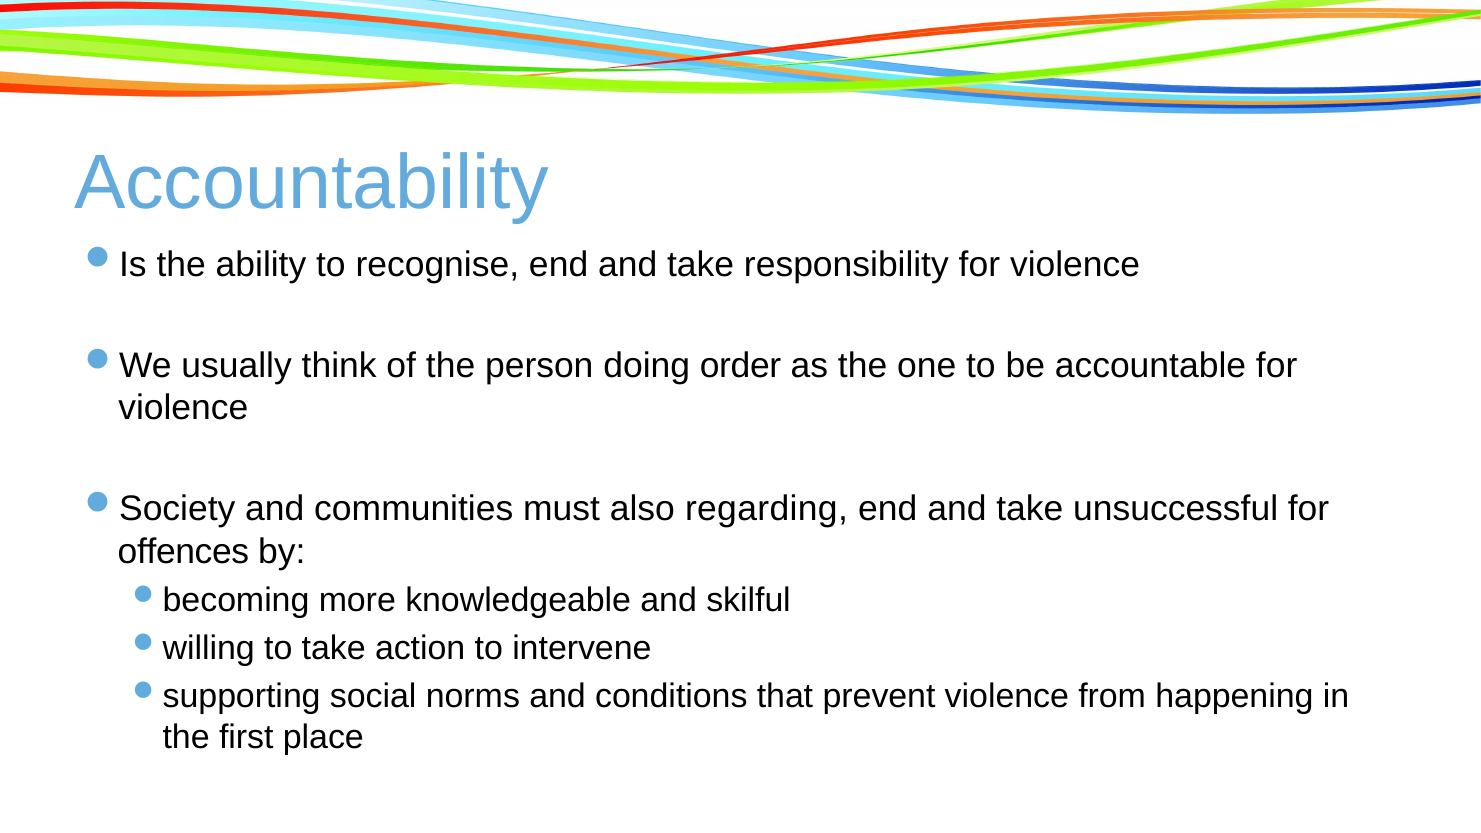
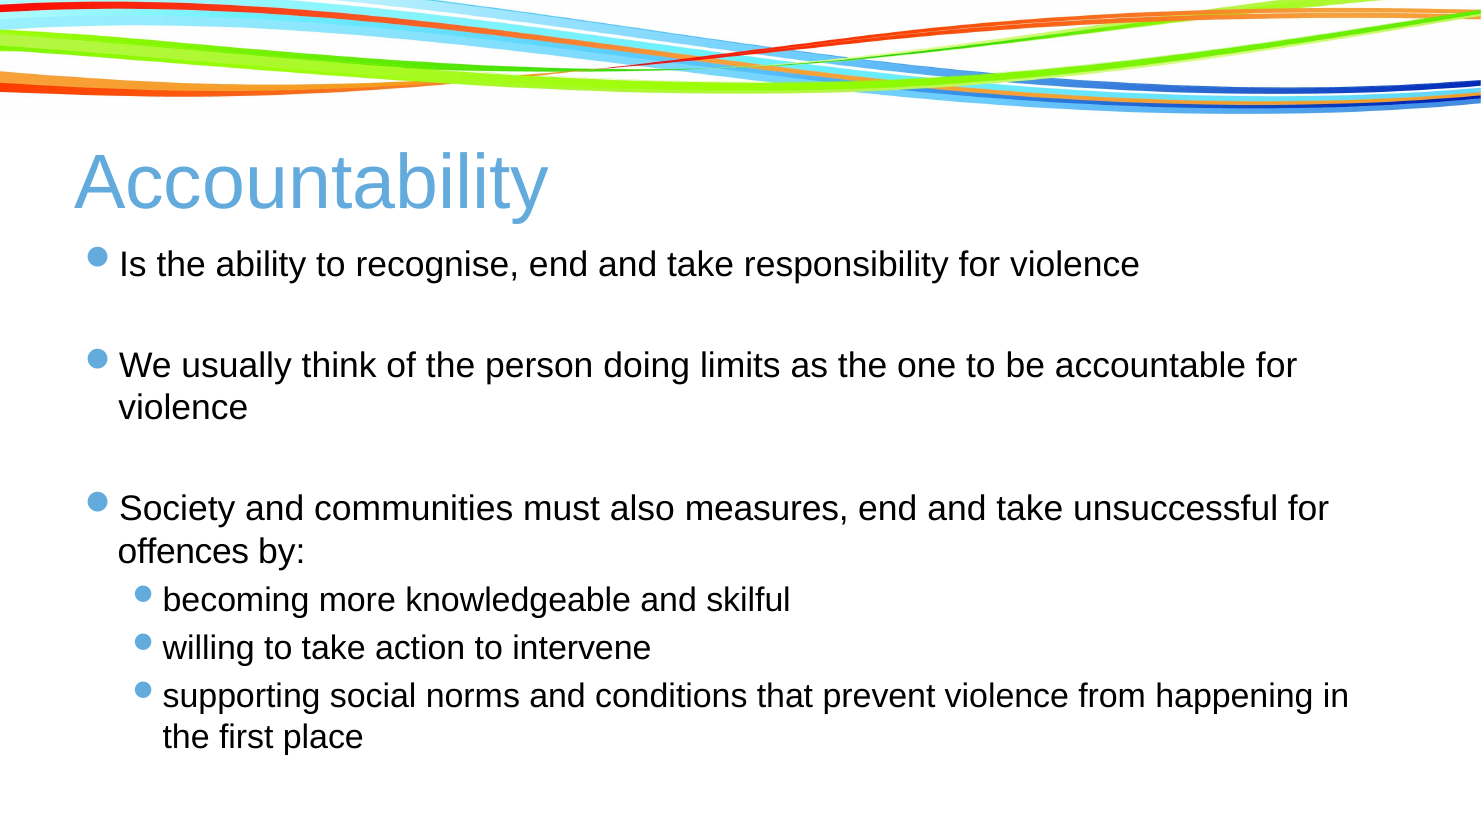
order: order -> limits
regarding: regarding -> measures
